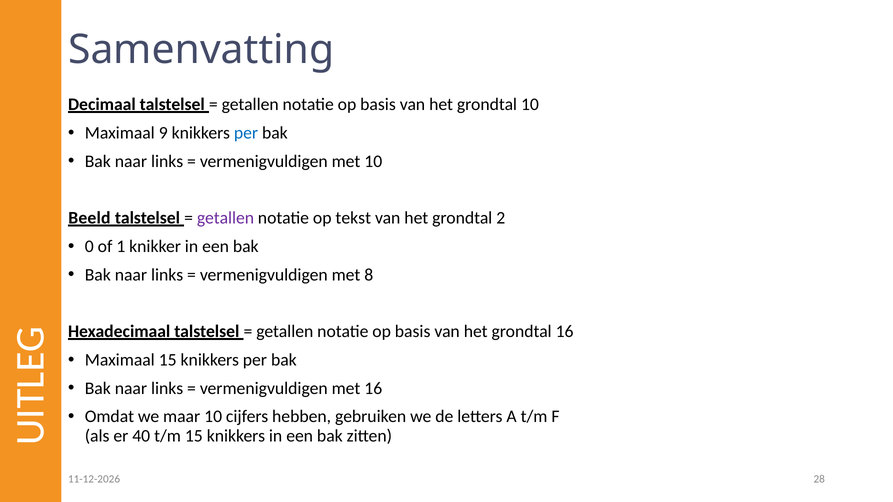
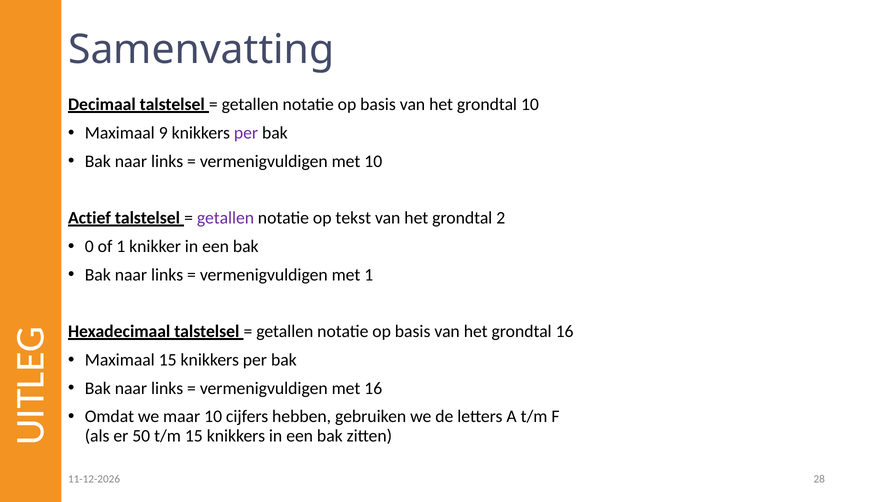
per at (246, 133) colour: blue -> purple
Beeld: Beeld -> Actief
met 8: 8 -> 1
40: 40 -> 50
